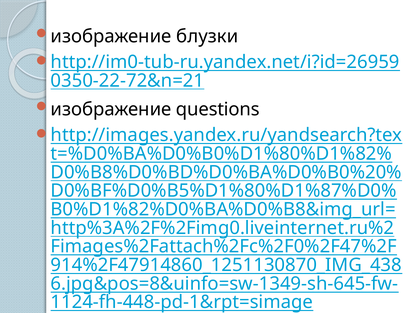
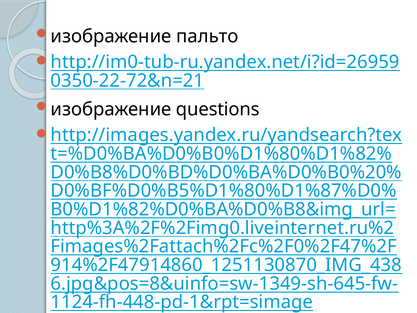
блузки: блузки -> пальто
